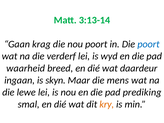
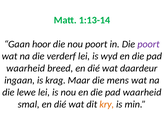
3:13-14: 3:13-14 -> 1:13-14
krag: krag -> hoor
poort at (149, 44) colour: blue -> purple
skyn: skyn -> krag
prediking at (142, 92): prediking -> waarheid
